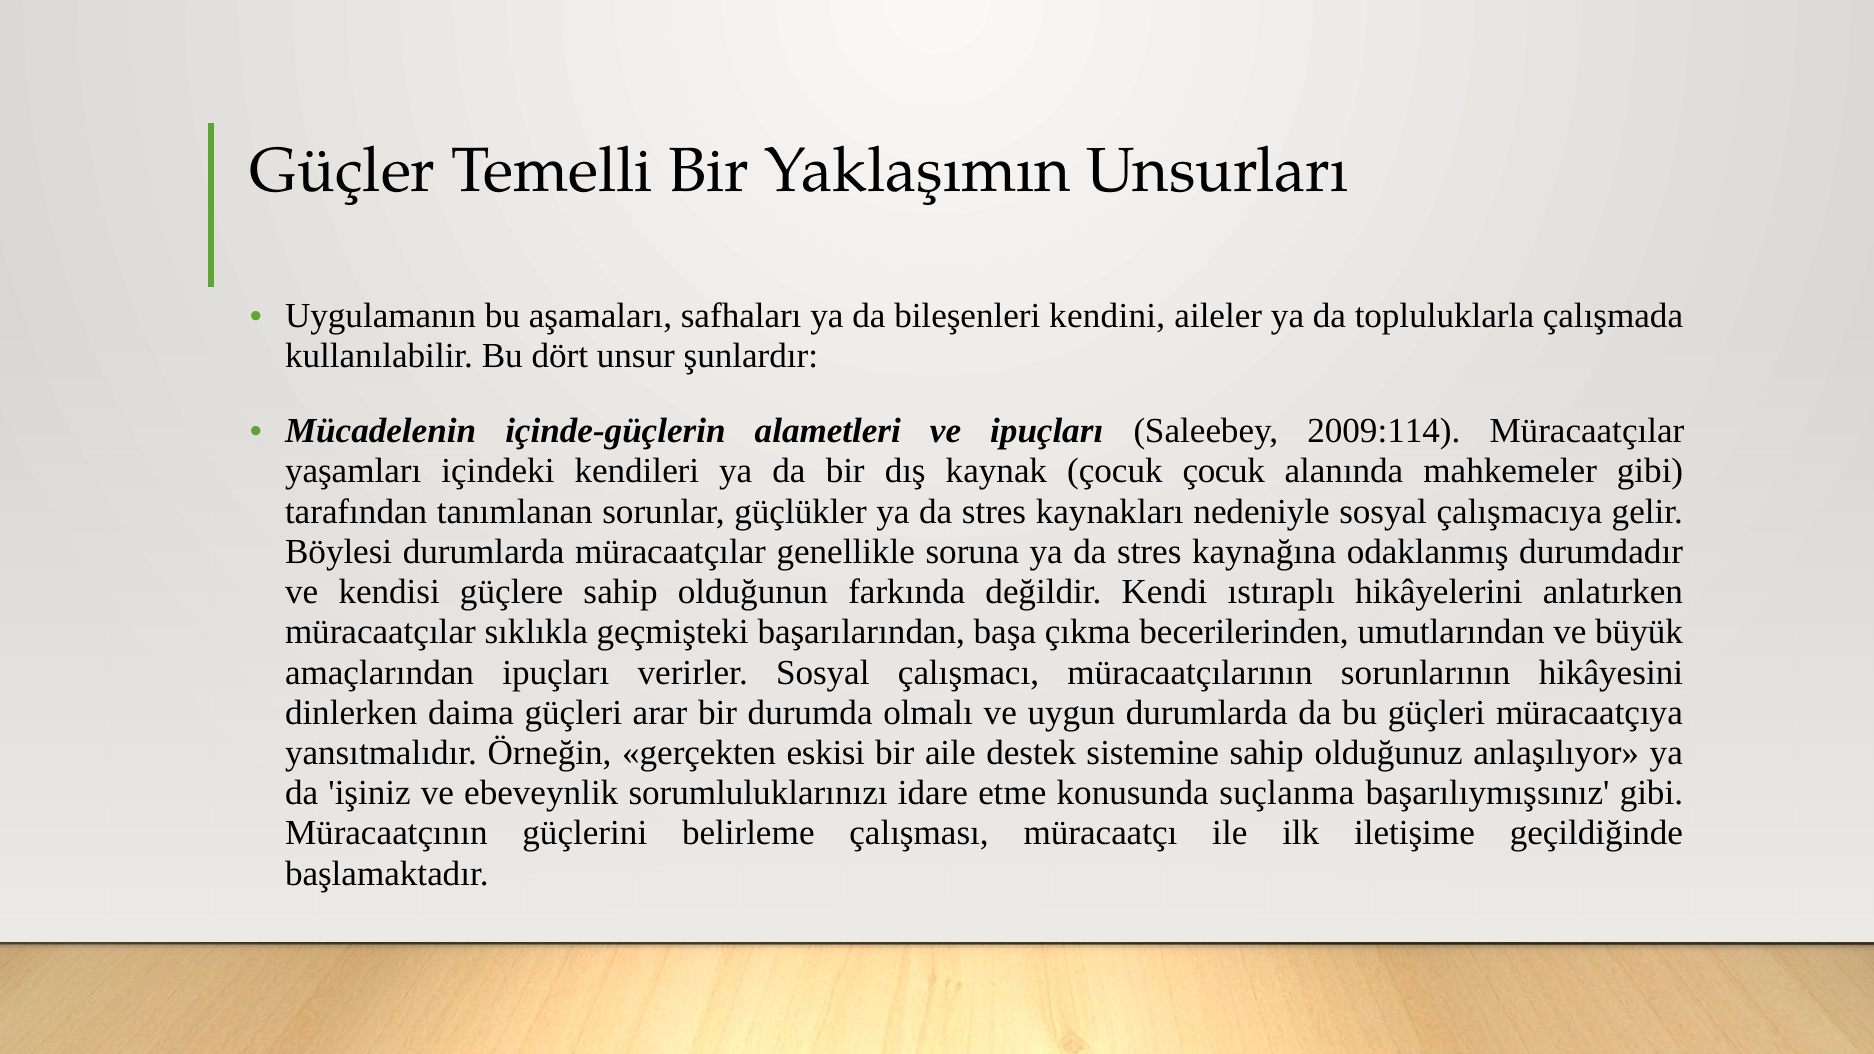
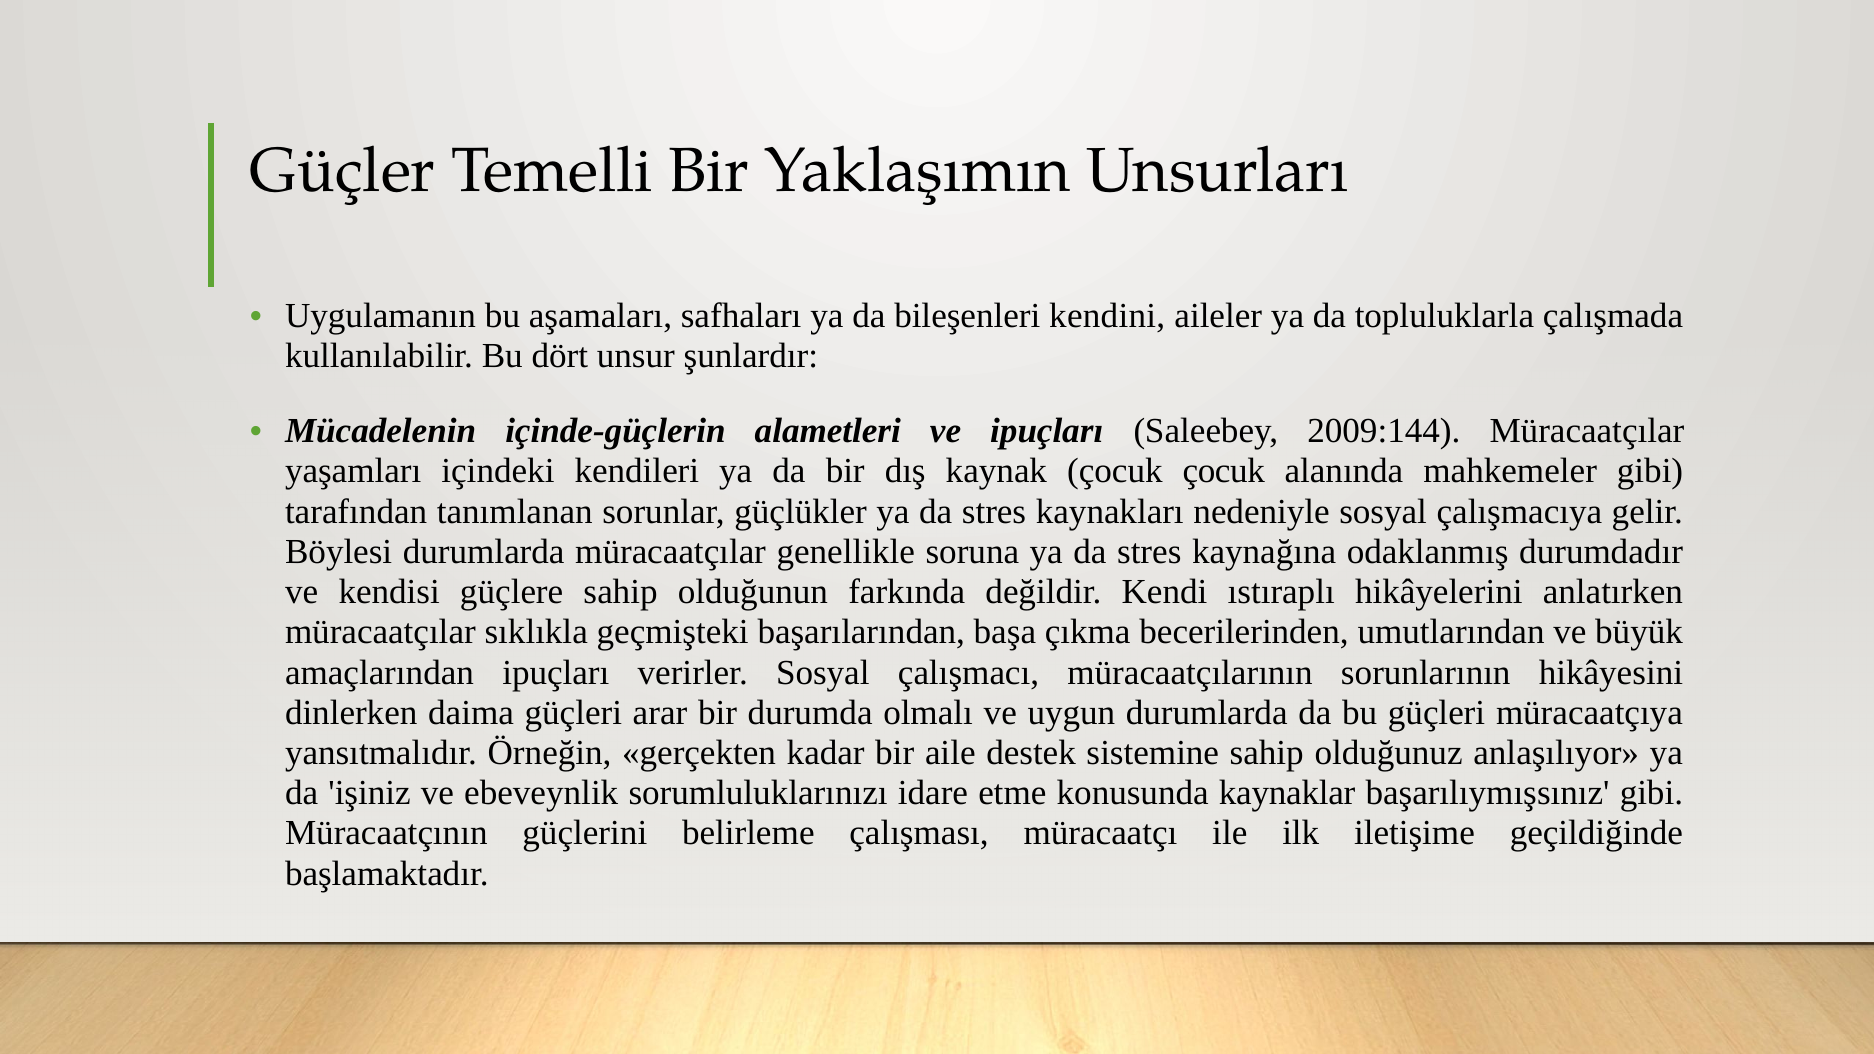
2009:114: 2009:114 -> 2009:144
eskisi: eskisi -> kadar
suçlanma: suçlanma -> kaynaklar
